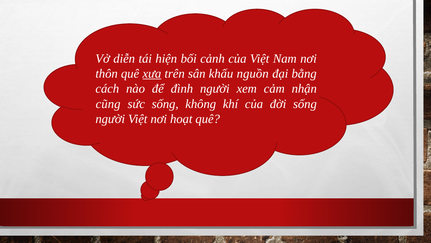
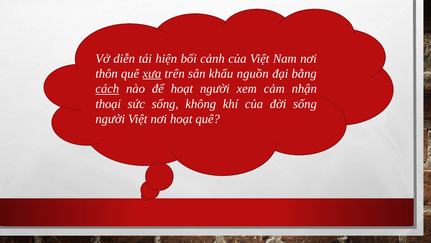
cách underline: none -> present
để đình: đình -> hoạt
cũng: cũng -> thoại
